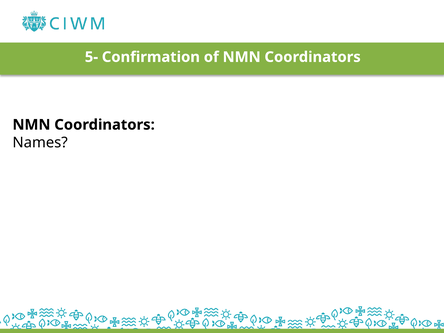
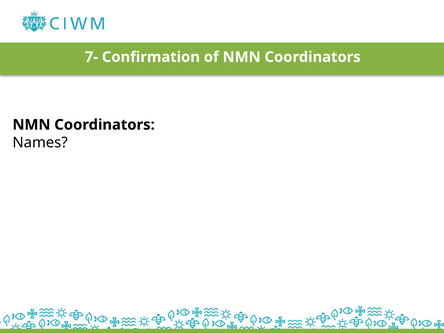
5-: 5- -> 7-
